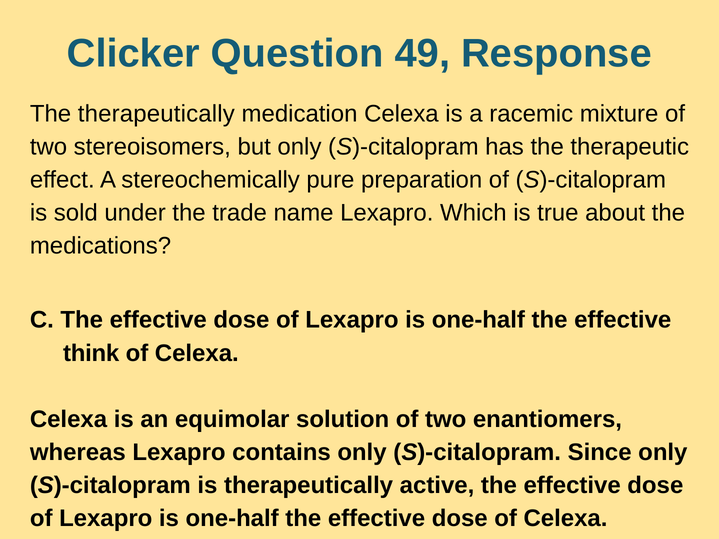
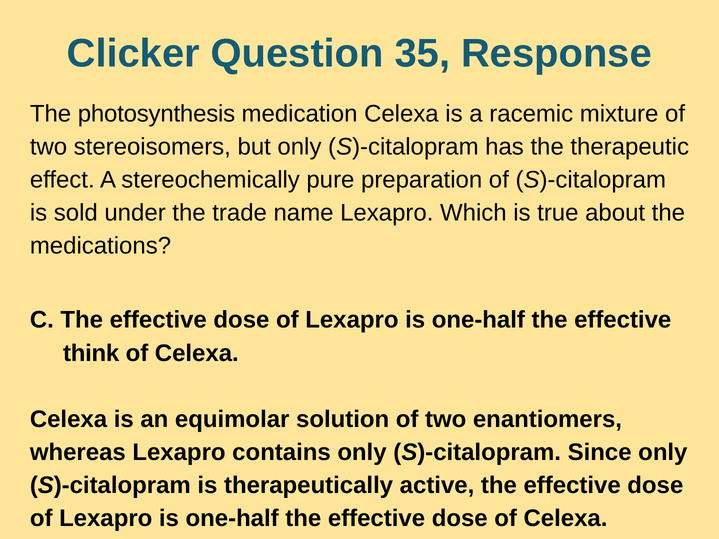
49: 49 -> 35
The therapeutically: therapeutically -> photosynthesis
